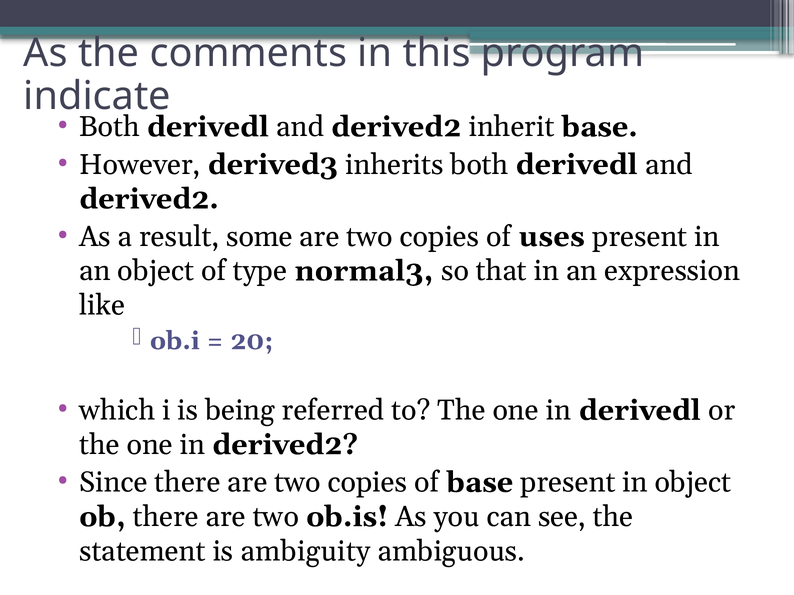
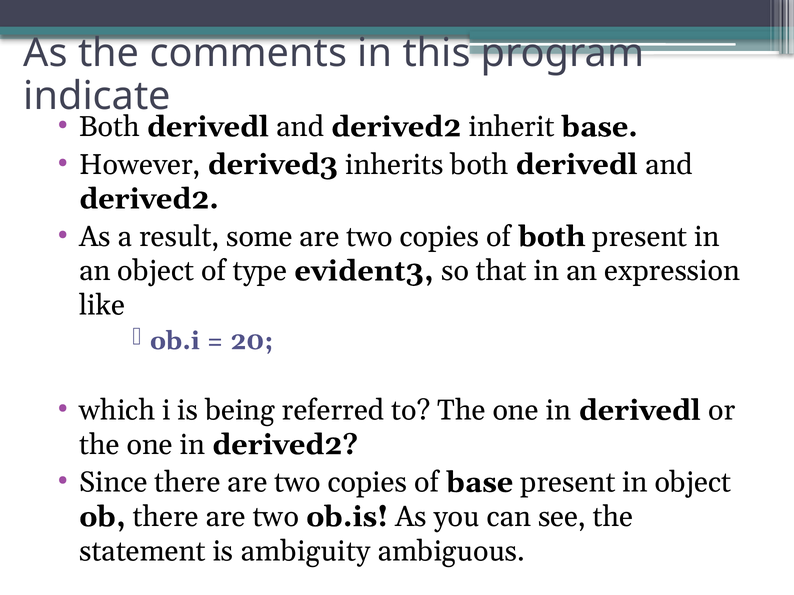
of uses: uses -> both
normal3: normal3 -> evident3
